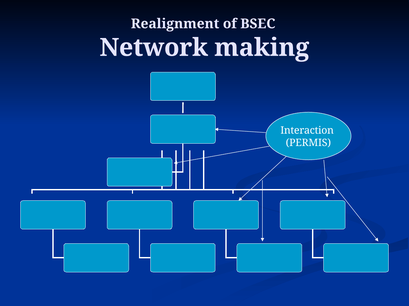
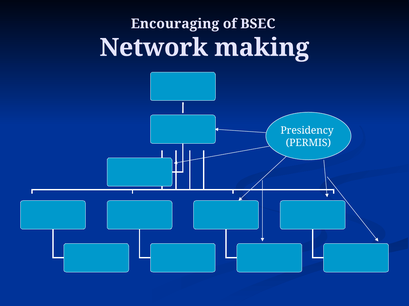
Realignment: Realignment -> Encouraging
Interaction: Interaction -> Presidency
